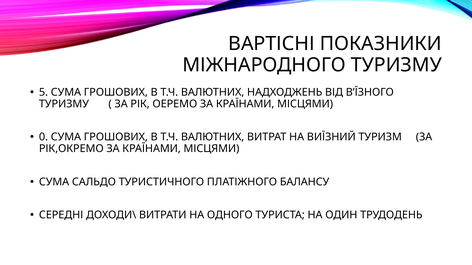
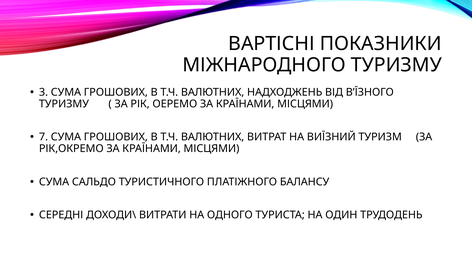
5: 5 -> 3
0: 0 -> 7
